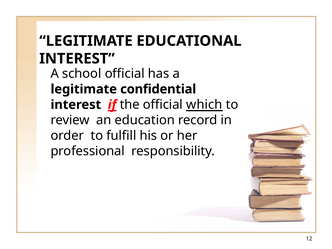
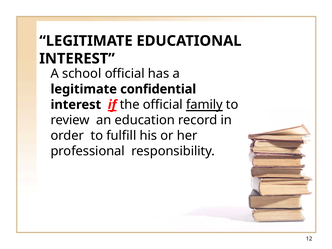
which: which -> family
